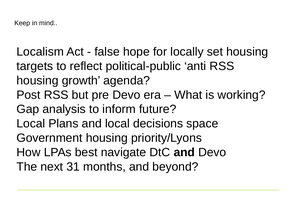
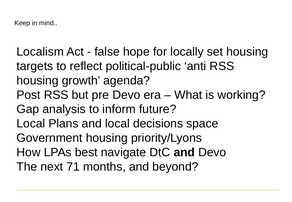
31: 31 -> 71
